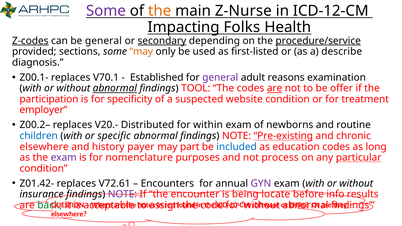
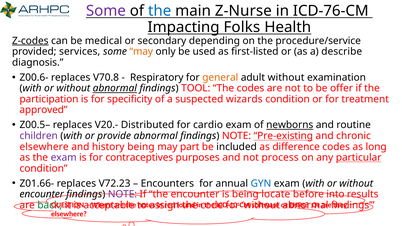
the at (160, 11) colour: orange -> blue
ICD-12-CM: ICD-12-CM -> ICD-76-CM
be general: general -> medical
secondary underline: present -> none
procedure/service underline: present -> none
sections: sections -> services
Z00.1-: Z00.1- -> Z00.6-
V70.1: V70.1 -> V70.8
Established: Established -> Respiratory
general at (220, 77) colour: purple -> orange
adult reasons: reasons -> without
are at (275, 88) underline: present -> none
website: website -> wizards
employer: employer -> approved
Z00.2–: Z00.2– -> Z00.5–
within: within -> cardio
newborns underline: none -> present
children colour: blue -> purple
specific: specific -> provide
history payer: payer -> being
included colour: blue -> black
education: education -> difference
nomenclature: nomenclature -> contraceptives
Z01.42-: Z01.42- -> Z01.66-
V72.61: V72.61 -> V72.23
GYN colour: purple -> blue
insurance at (42, 194): insurance -> encounter
info: info -> into
